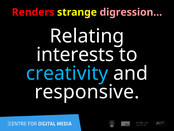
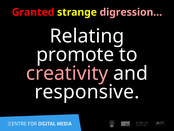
Renders: Renders -> Granted
interests: interests -> promote
creativity colour: light blue -> pink
